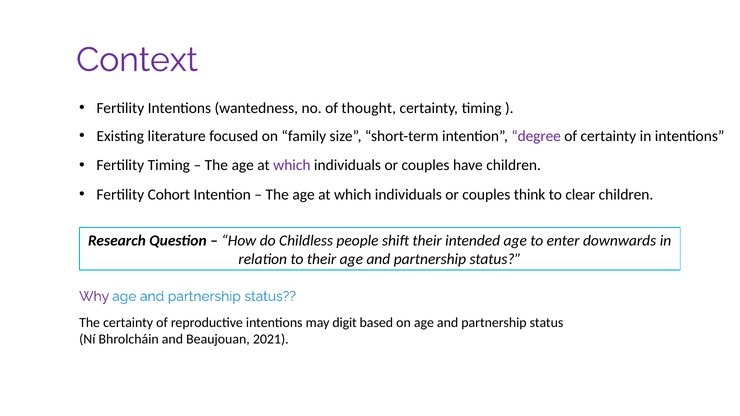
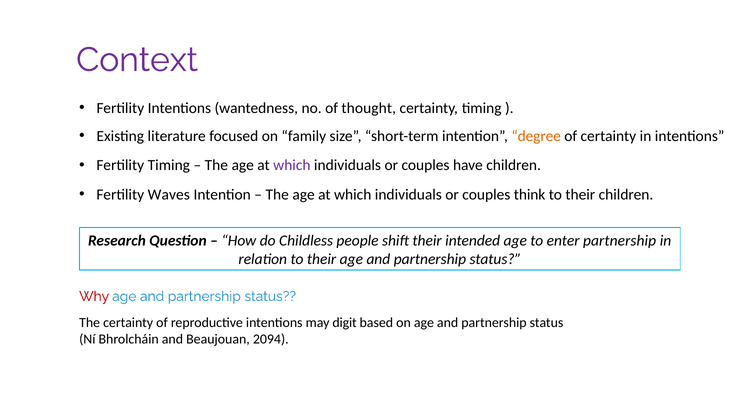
degree colour: purple -> orange
Cohort: Cohort -> Waves
clear at (580, 195): clear -> their
enter downwards: downwards -> partnership
Why colour: purple -> red
2021: 2021 -> 2094
